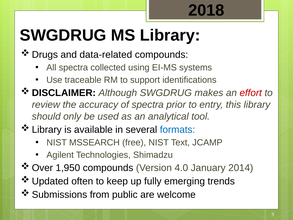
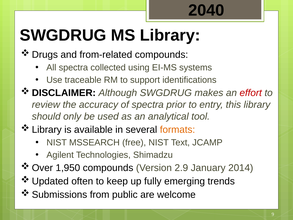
2018: 2018 -> 2040
data-related: data-related -> from-related
formats colour: blue -> orange
4.0: 4.0 -> 2.9
